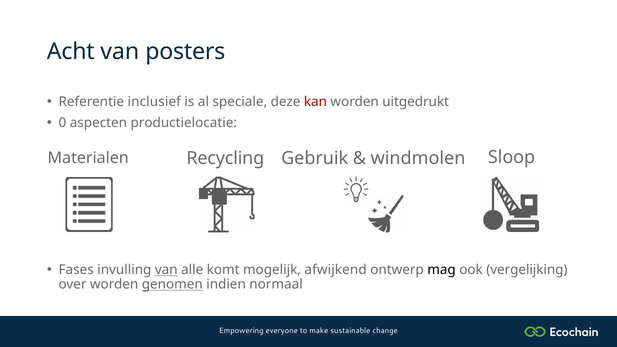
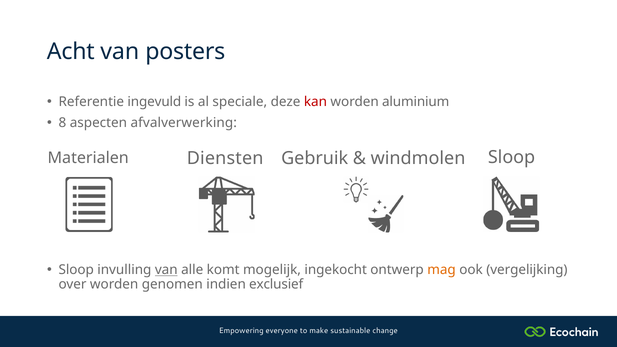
inclusief: inclusief -> ingevuld
uitgedrukt: uitgedrukt -> aluminium
0: 0 -> 8
productielocatie: productielocatie -> afvalverwerking
Recycling: Recycling -> Diensten
Fases at (76, 270): Fases -> Sloop
afwijkend: afwijkend -> ingekocht
mag colour: black -> orange
genomen underline: present -> none
normaal: normaal -> exclusief
